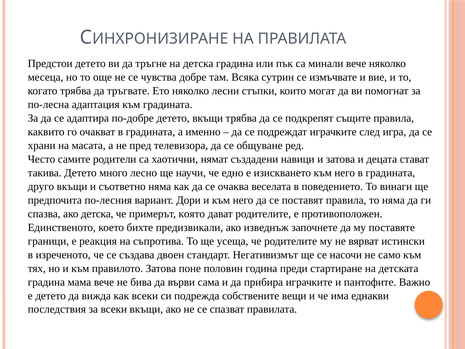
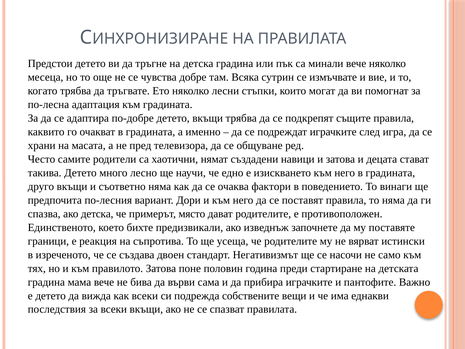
веселата: веселата -> фактори
която: която -> място
